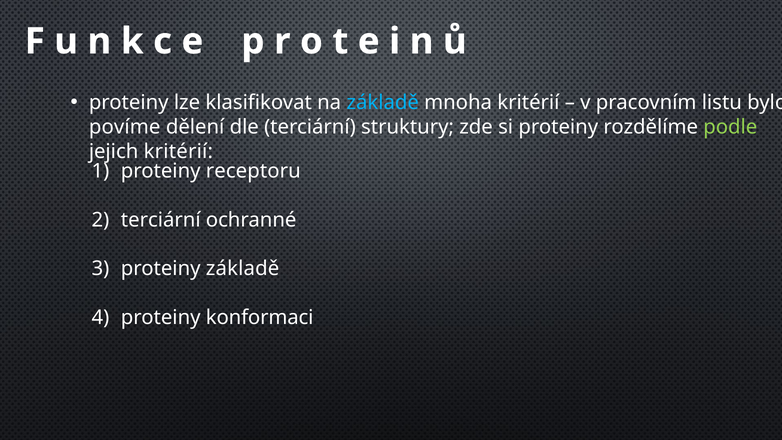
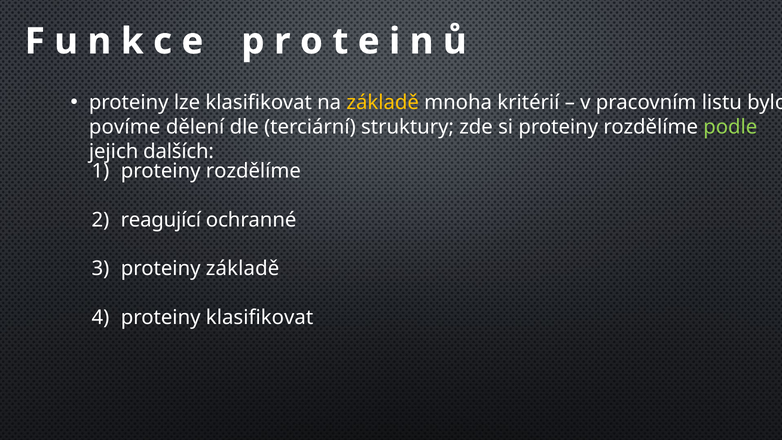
základě at (383, 102) colour: light blue -> yellow
jejich kritérií: kritérií -> dalších
receptoru at (253, 171): receptoru -> rozdělíme
terciární at (161, 220): terciární -> reagující
proteiny konformaci: konformaci -> klasifikovat
